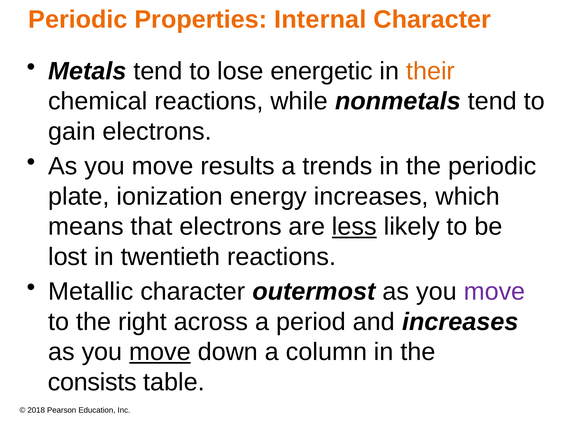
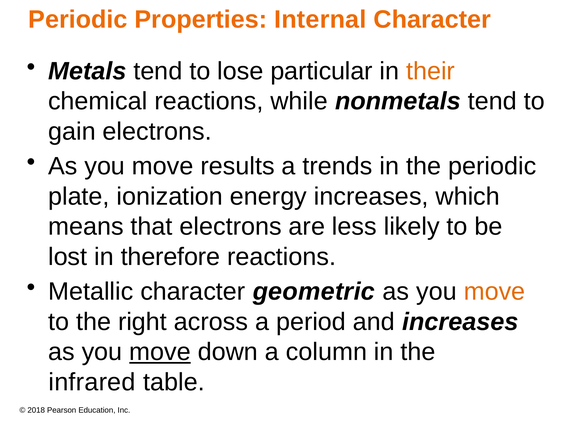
energetic: energetic -> particular
less underline: present -> none
twentieth: twentieth -> therefore
outermost: outermost -> geometric
move at (494, 292) colour: purple -> orange
consists: consists -> infrared
